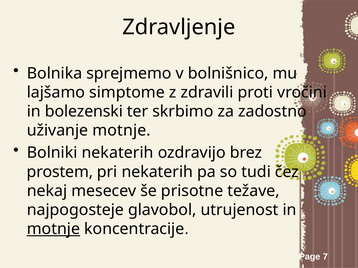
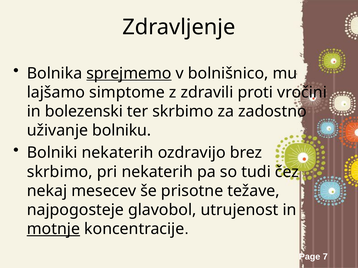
sprejmemo underline: none -> present
uživanje motnje: motnje -> bolniku
prostem at (60, 172): prostem -> skrbimo
